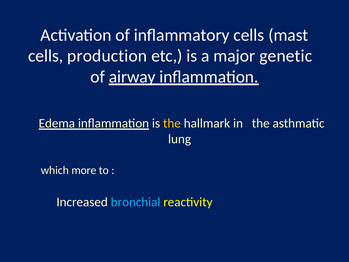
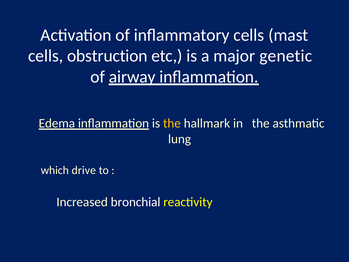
production: production -> obstruction
more: more -> drive
bronchial colour: light blue -> white
